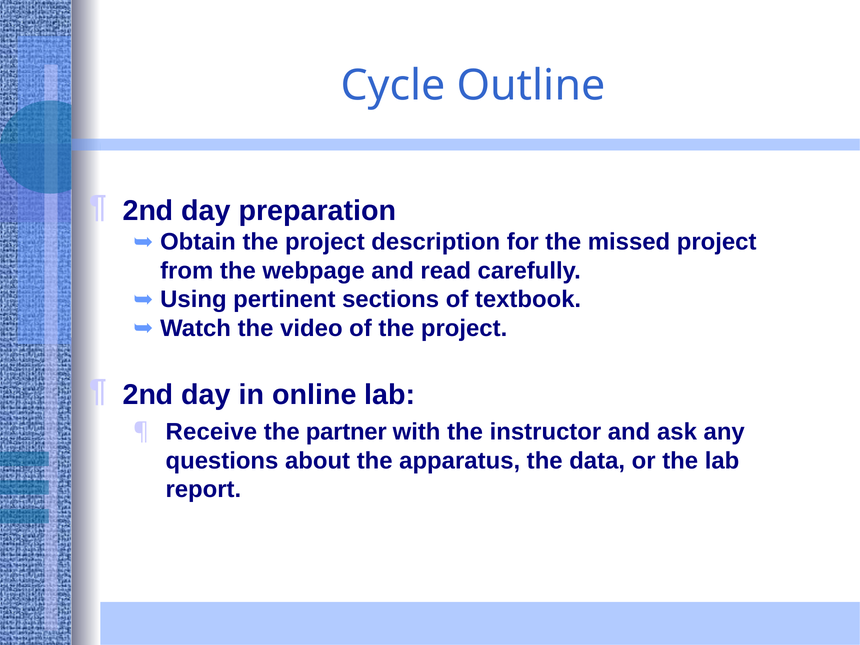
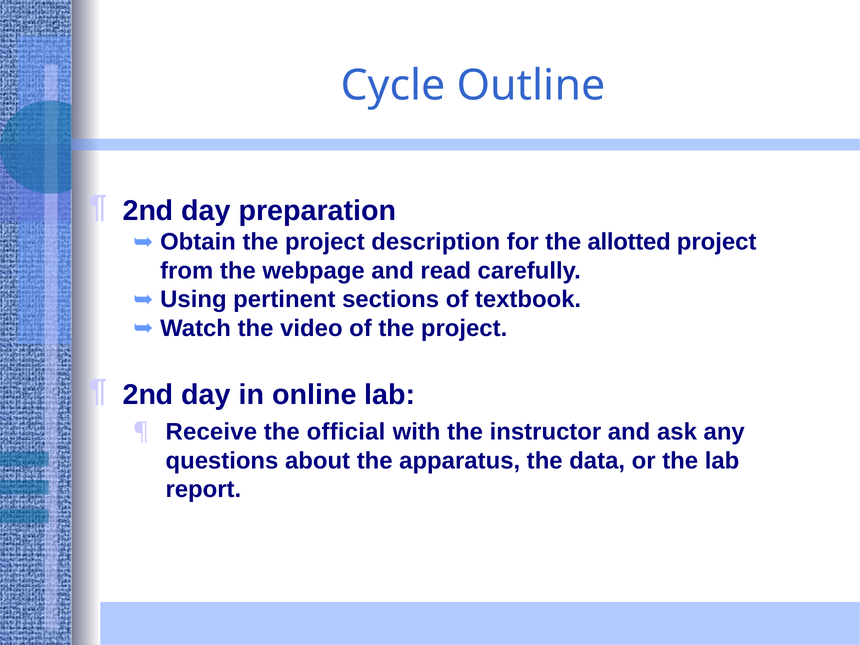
missed: missed -> allotted
partner: partner -> official
